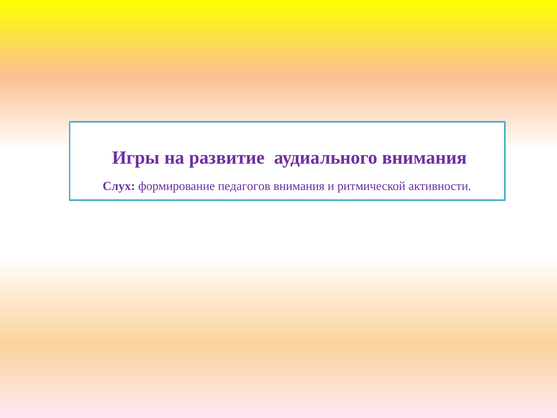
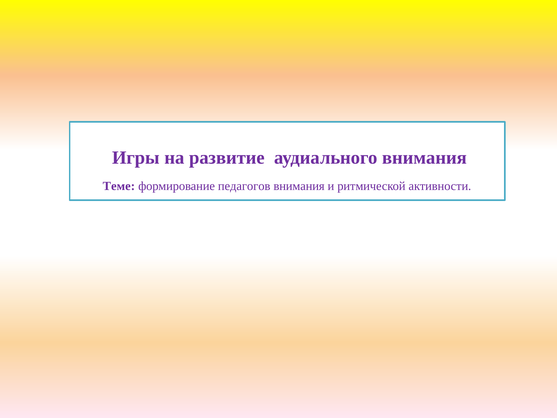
Слух: Слух -> Теме
